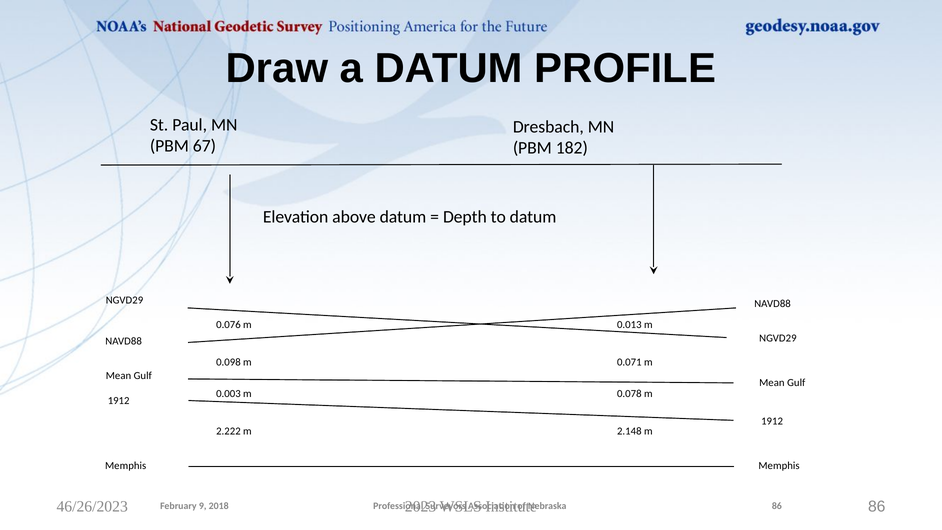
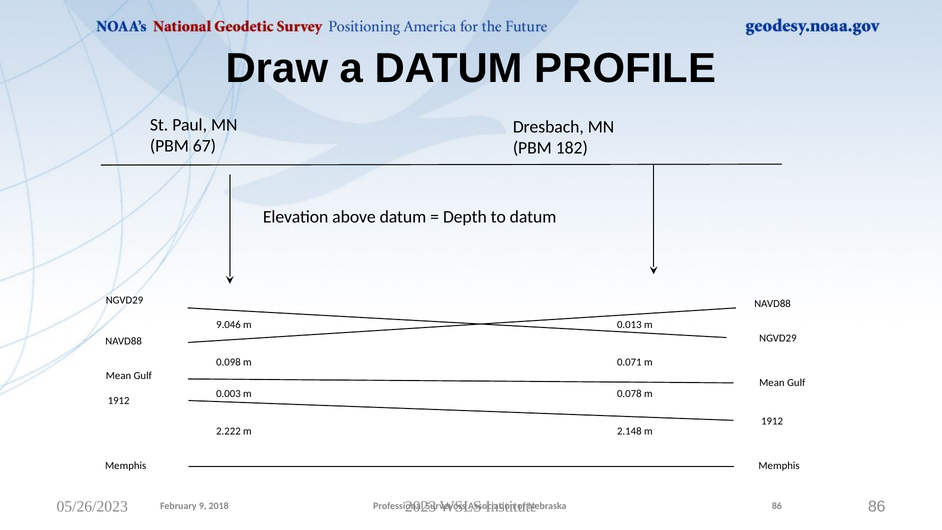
0.076: 0.076 -> 9.046
46/26/2023: 46/26/2023 -> 05/26/2023
